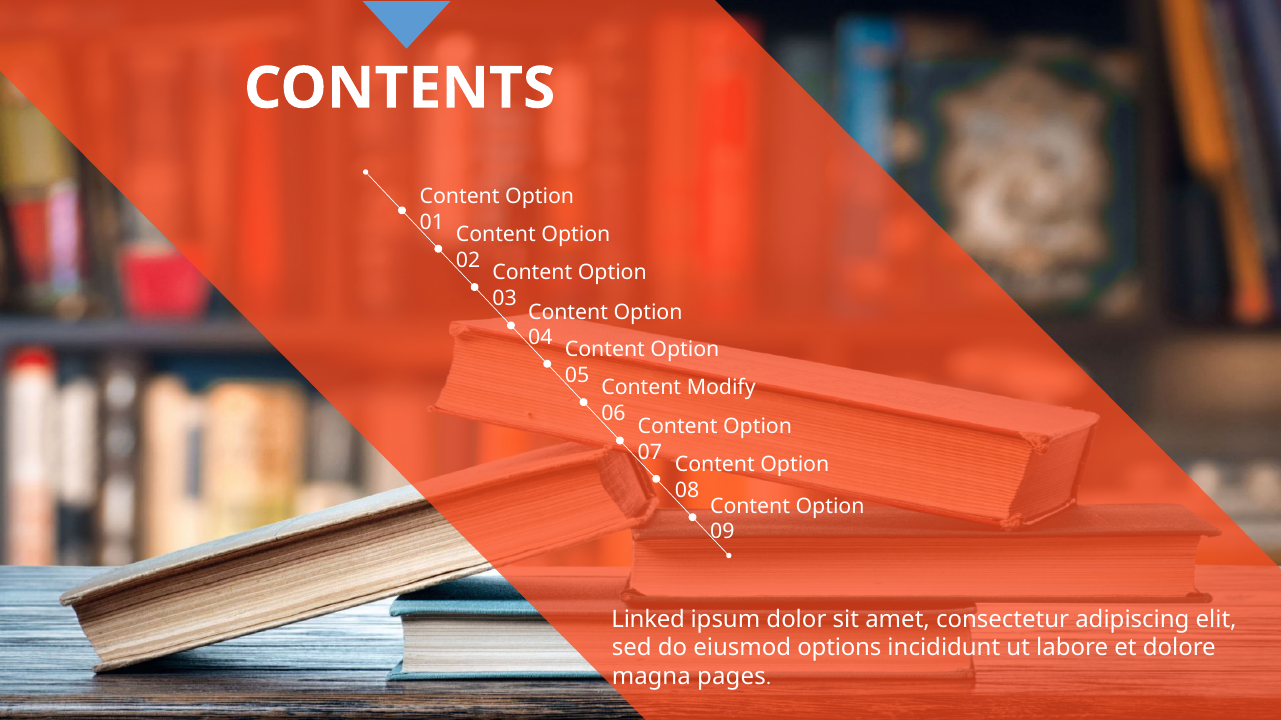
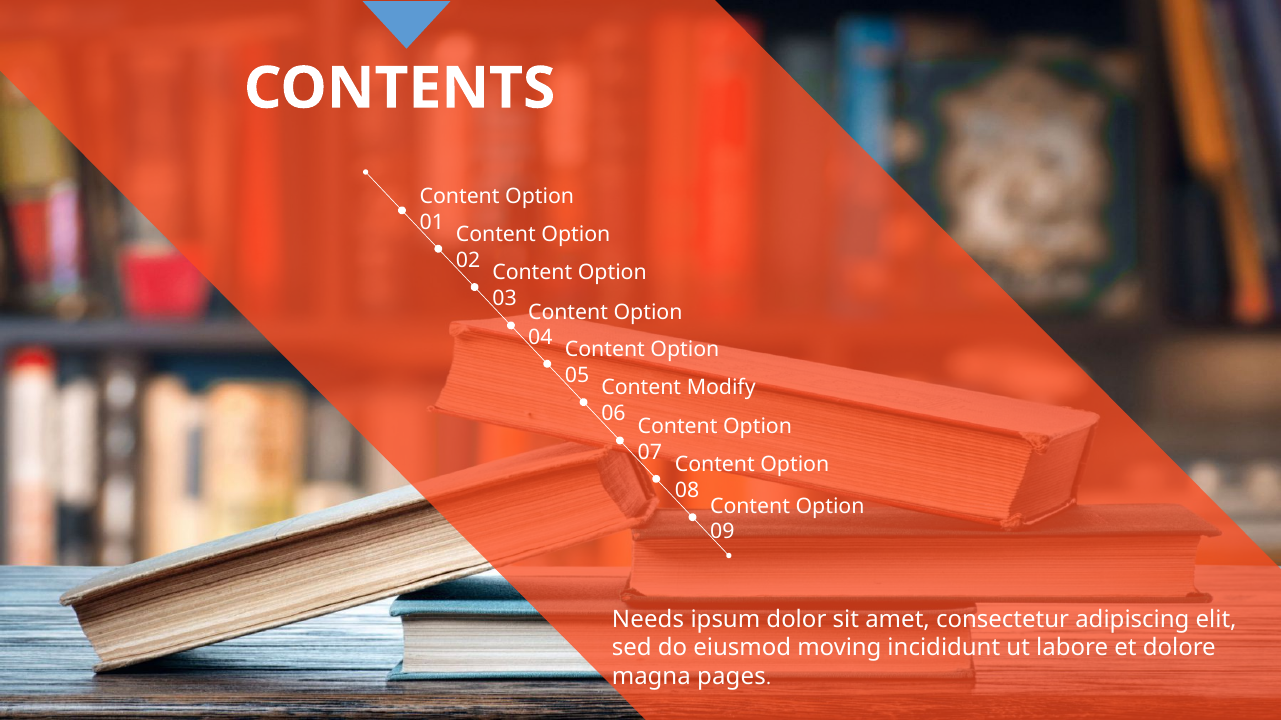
Linked: Linked -> Needs
options: options -> moving
